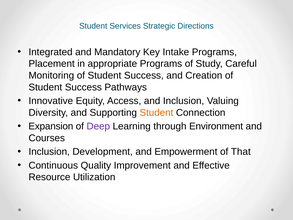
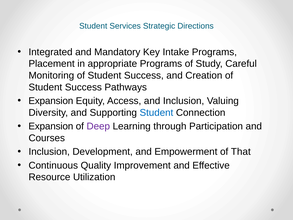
Innovative at (51, 101): Innovative -> Expansion
Student at (156, 113) colour: orange -> blue
Environment: Environment -> Participation
